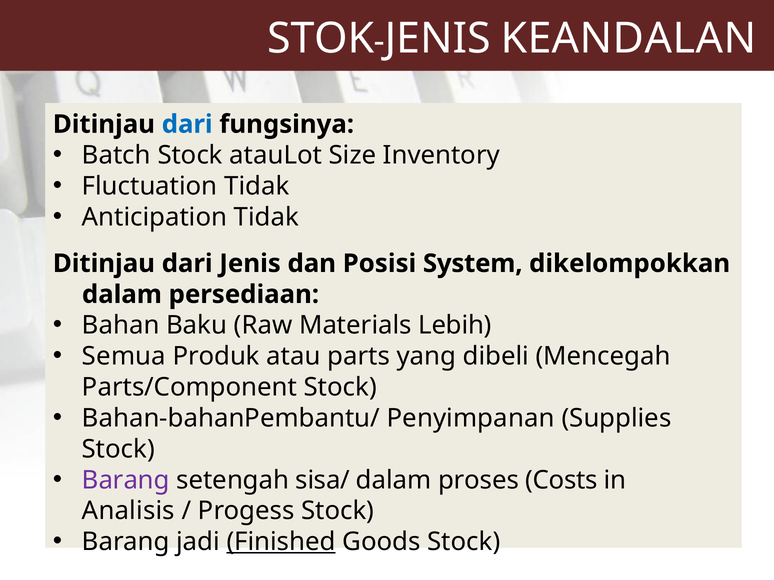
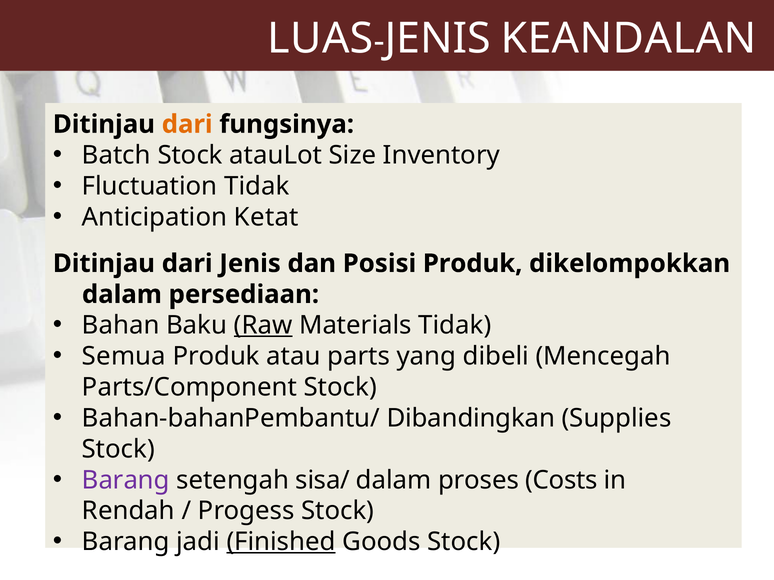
STOK: STOK -> LUAS
dari at (187, 124) colour: blue -> orange
Anticipation Tidak: Tidak -> Ketat
Posisi System: System -> Produk
Raw underline: none -> present
Materials Lebih: Lebih -> Tidak
Penyimpanan: Penyimpanan -> Dibandingkan
Analisis: Analisis -> Rendah
